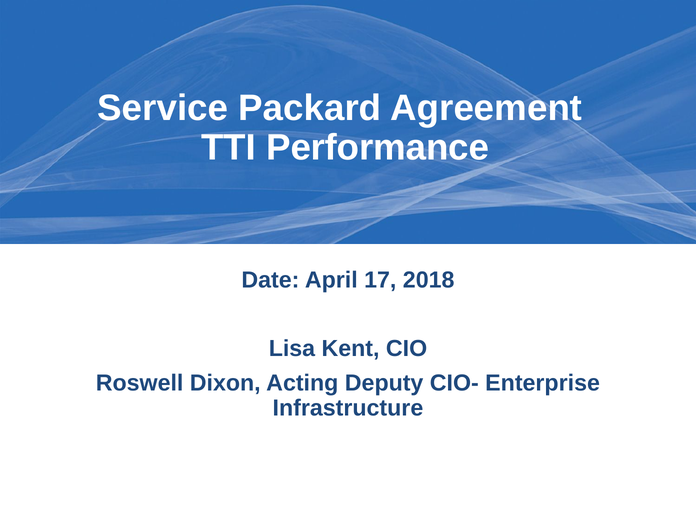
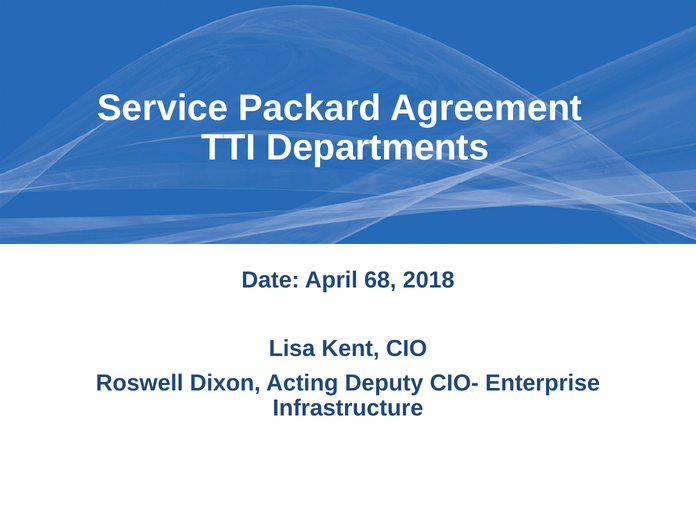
Performance: Performance -> Departments
17: 17 -> 68
